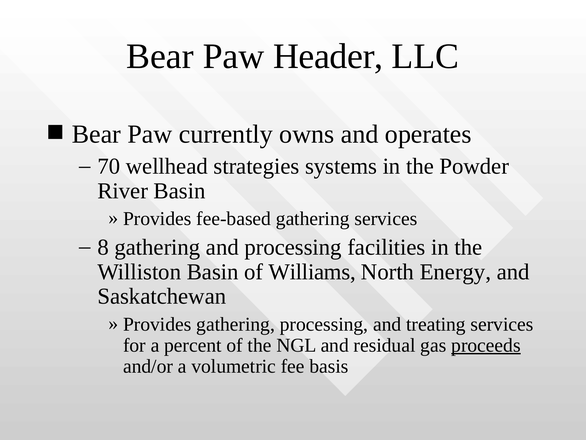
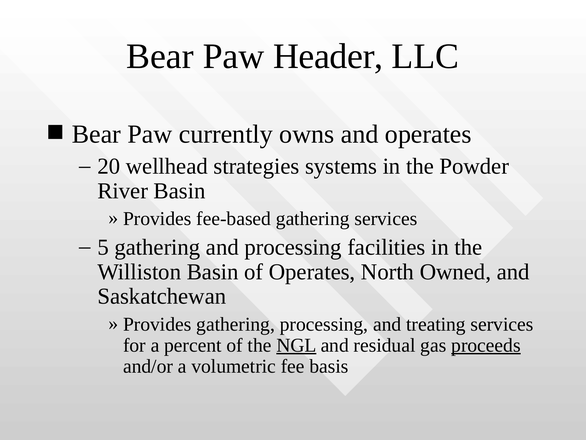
70: 70 -> 20
8: 8 -> 5
of Williams: Williams -> Operates
Energy: Energy -> Owned
NGL underline: none -> present
